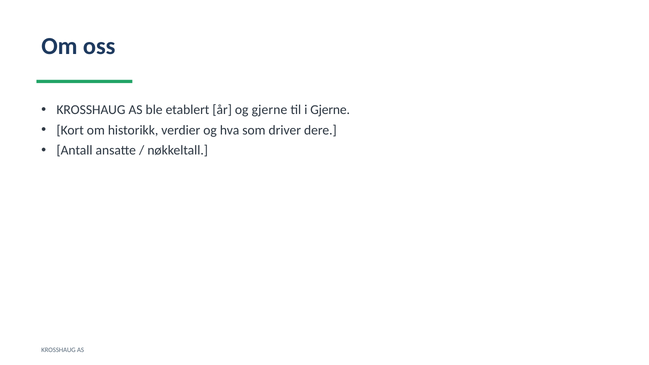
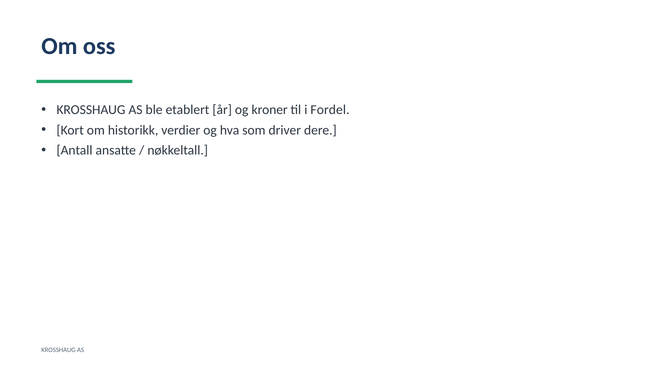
og gjerne: gjerne -> kroner
i Gjerne: Gjerne -> Fordel
